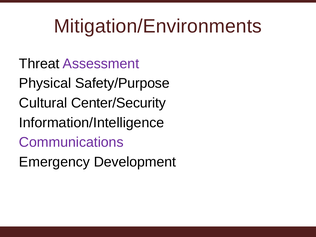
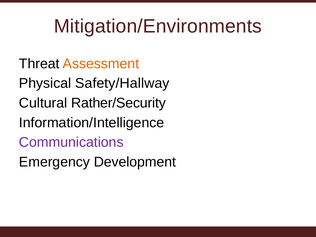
Assessment colour: purple -> orange
Safety/Purpose: Safety/Purpose -> Safety/Hallway
Center/Security: Center/Security -> Rather/Security
